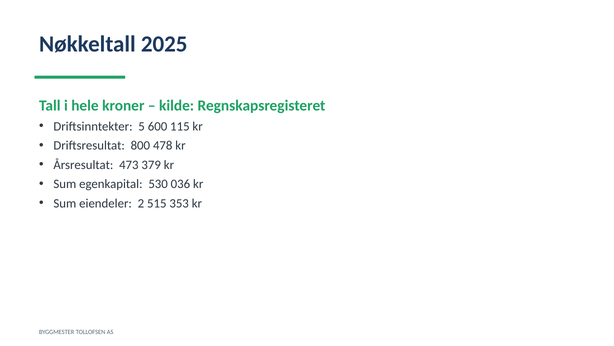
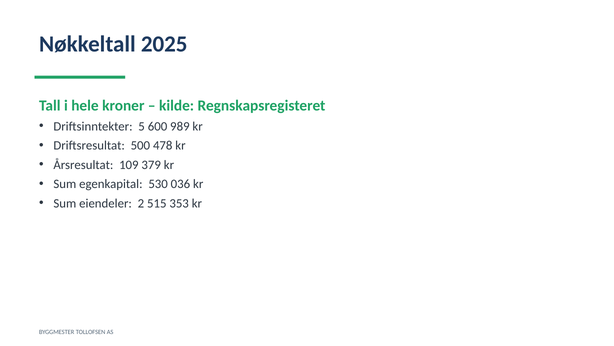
115: 115 -> 989
800: 800 -> 500
473: 473 -> 109
